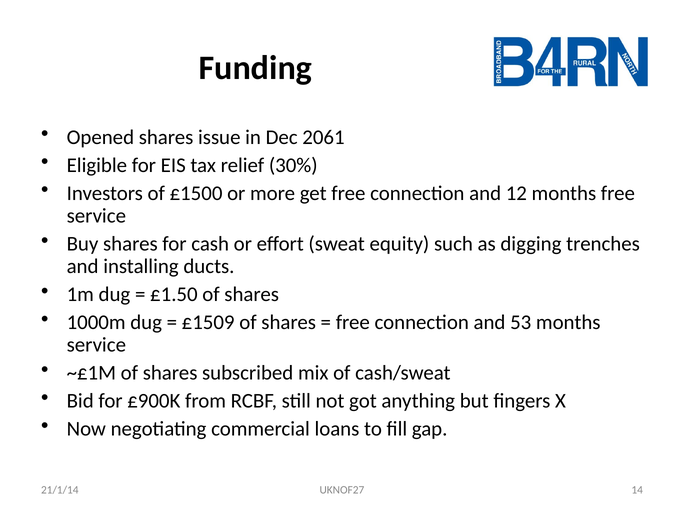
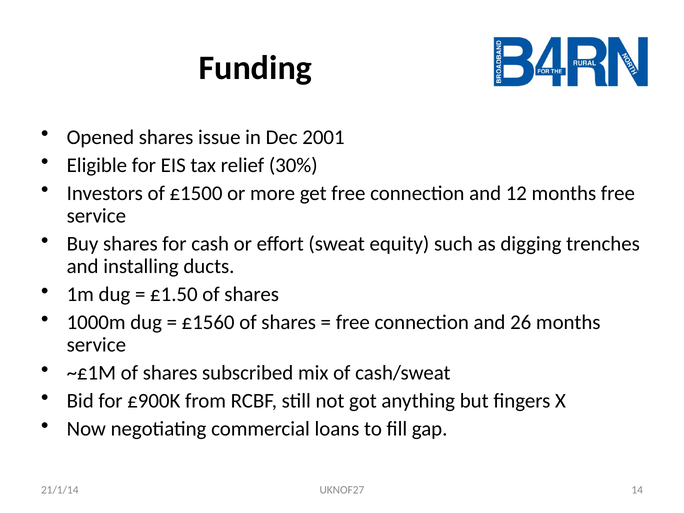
2061: 2061 -> 2001
£1509: £1509 -> £1560
53: 53 -> 26
